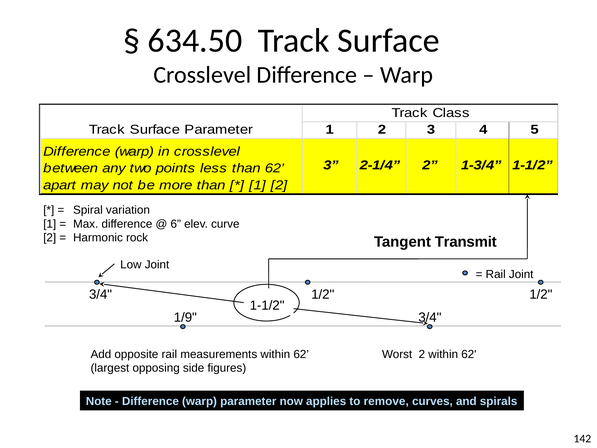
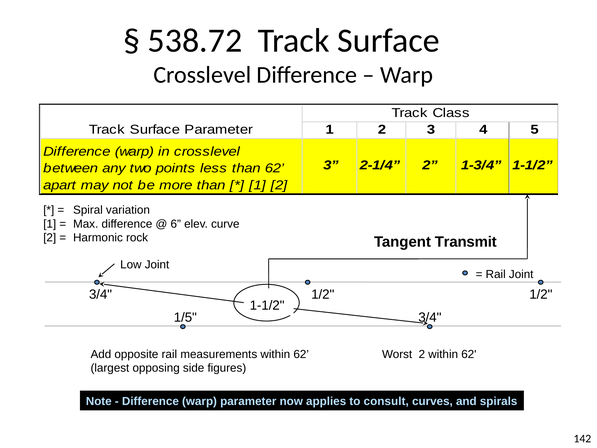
634.50: 634.50 -> 538.72
1/9: 1/9 -> 1/5
remove: remove -> consult
